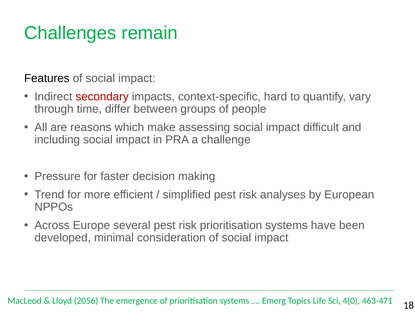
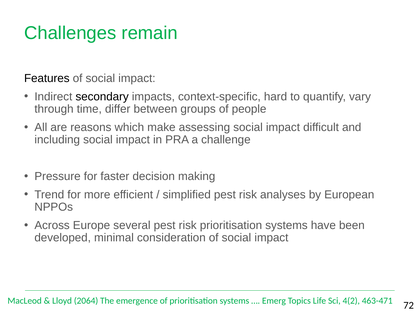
secondary colour: red -> black
2056: 2056 -> 2064
4(0: 4(0 -> 4(2
18: 18 -> 72
